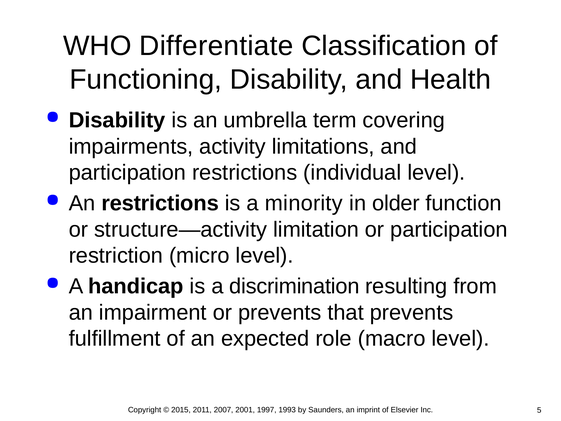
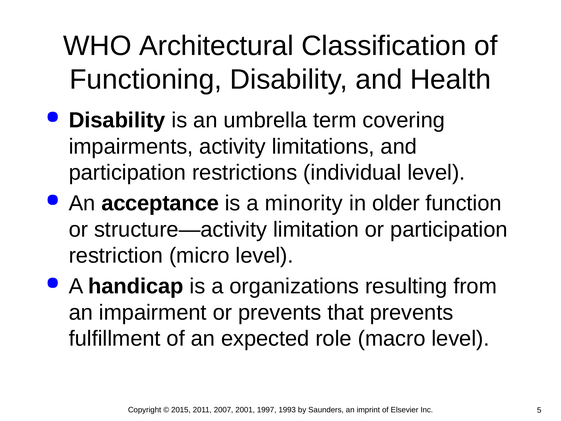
Differentiate: Differentiate -> Architectural
An restrictions: restrictions -> acceptance
discrimination: discrimination -> organizations
